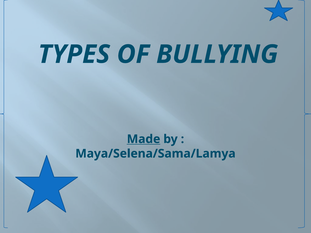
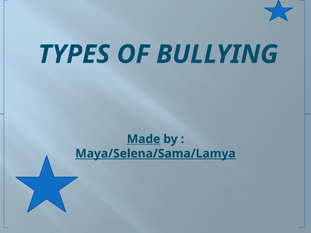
Maya/Selena/Sama/Lamya underline: none -> present
